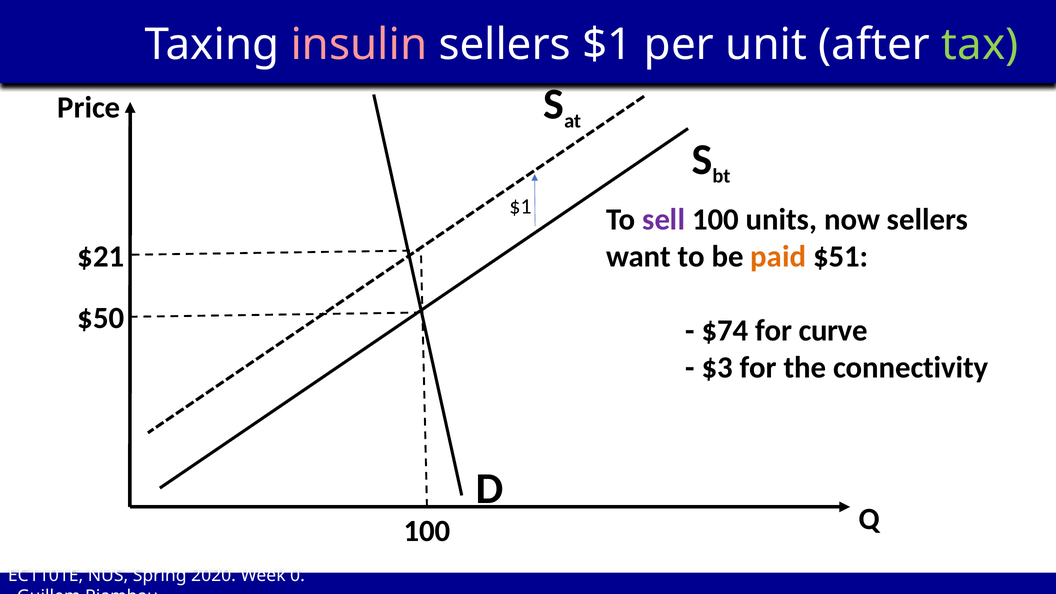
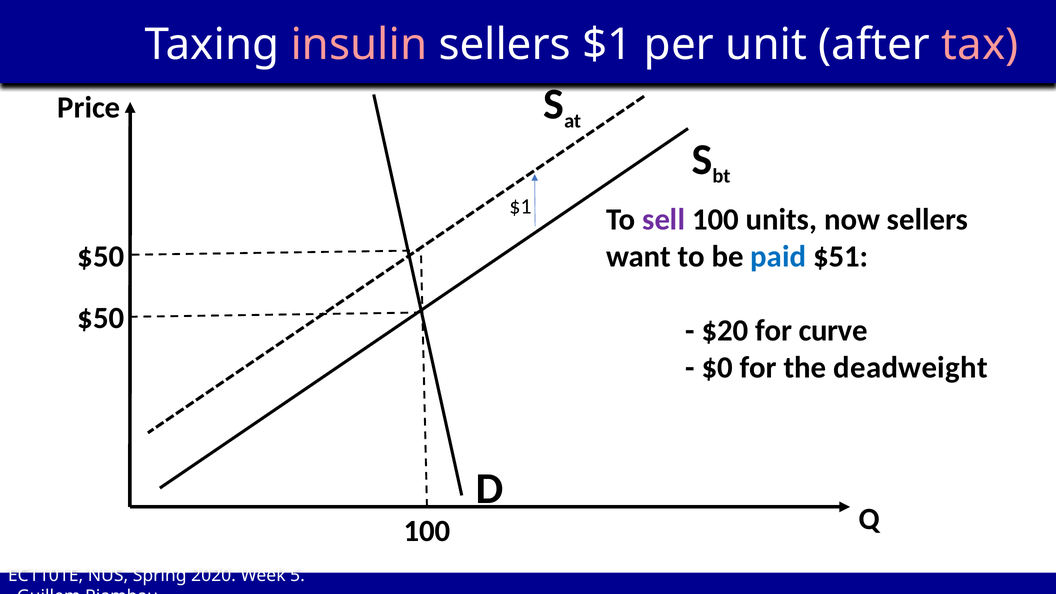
tax colour: light green -> pink
paid colour: orange -> blue
$21 at (101, 257): $21 -> $50
$74: $74 -> $20
$3: $3 -> $0
connectivity: connectivity -> deadweight
0: 0 -> 5
